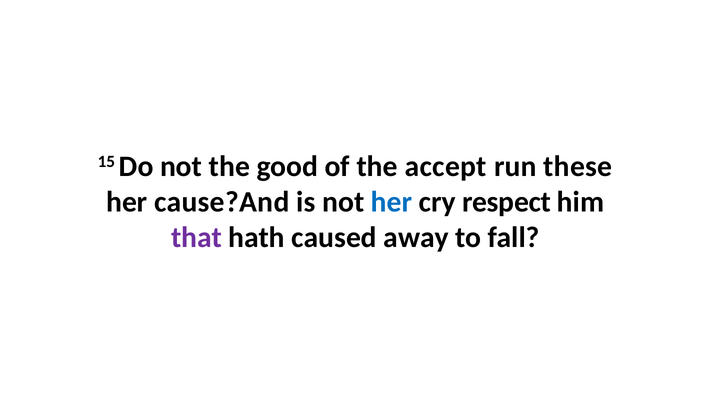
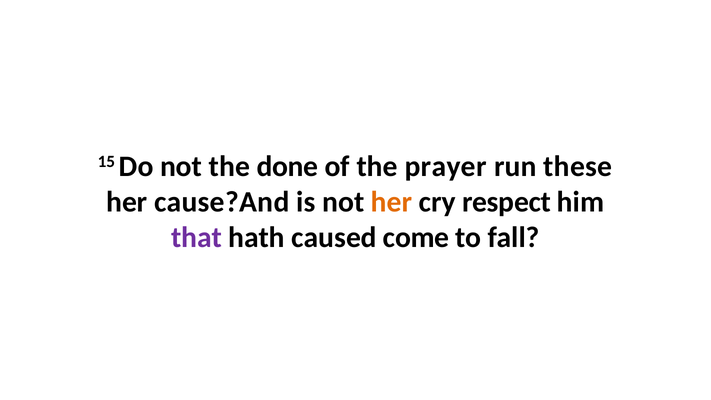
good: good -> done
accept: accept -> prayer
her at (392, 202) colour: blue -> orange
away: away -> come
